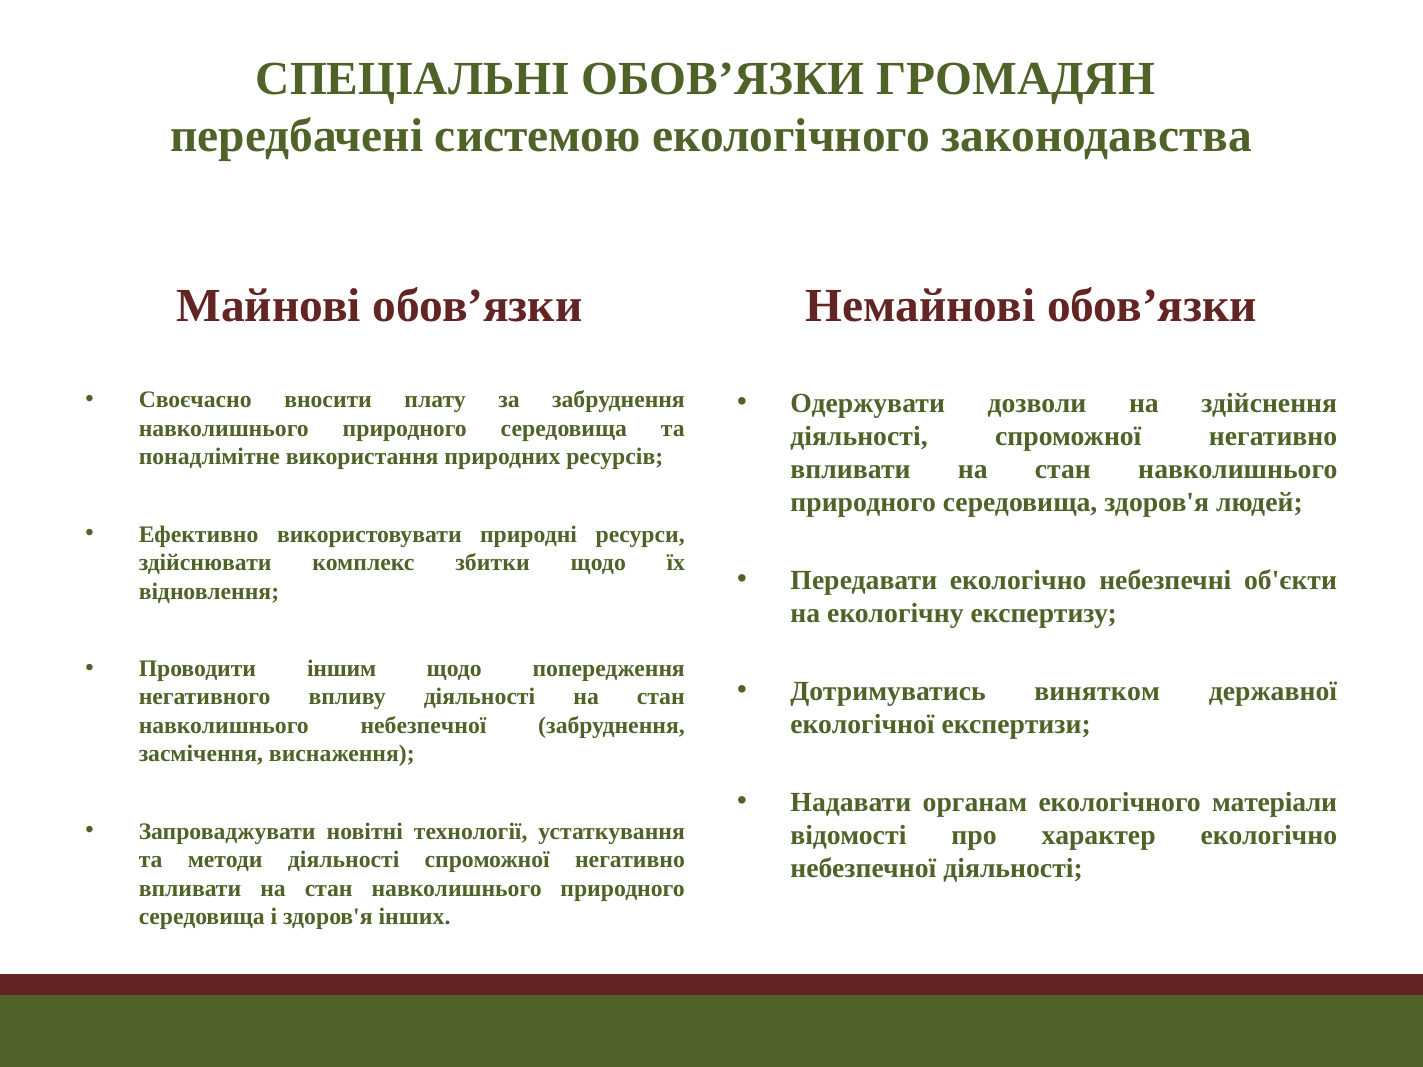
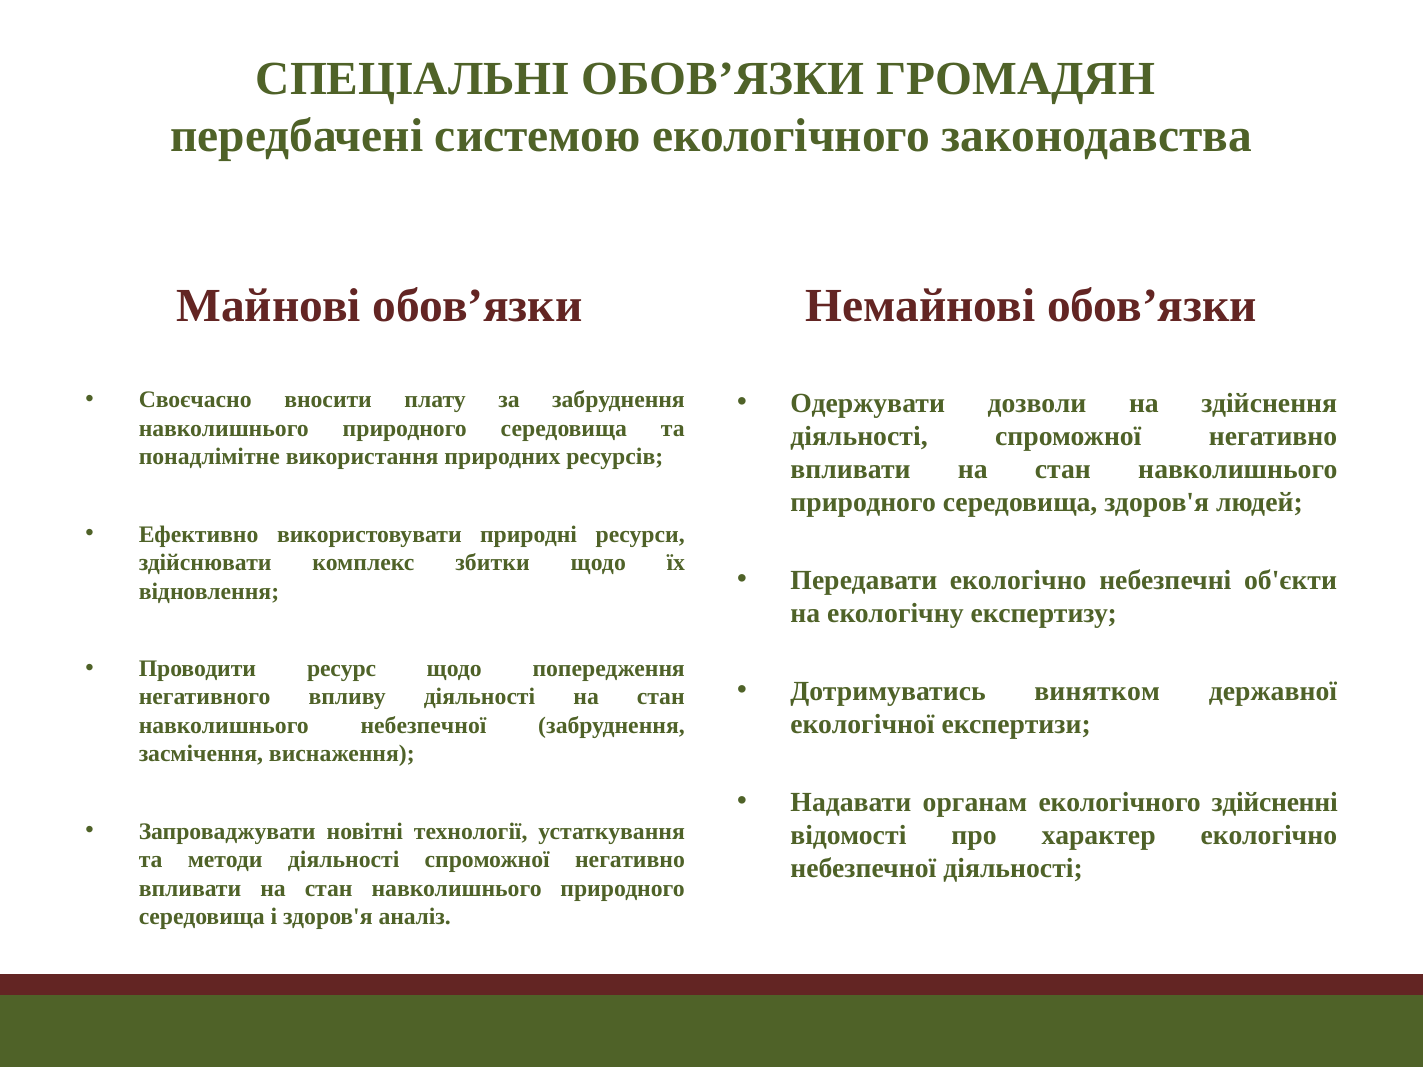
іншим: іншим -> ресурс
матеріали: матеріали -> здійсненні
інших: інших -> аналіз
